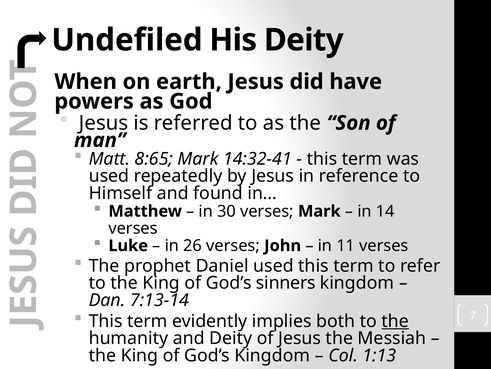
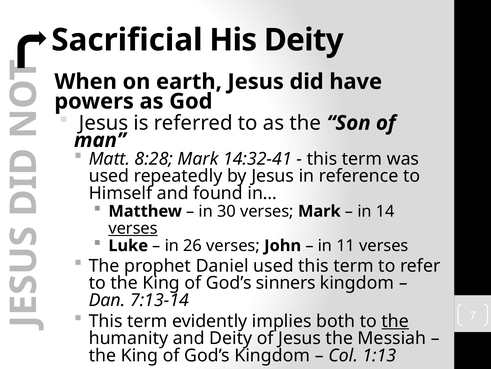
Undefiled: Undefiled -> Sacrificial
8:65: 8:65 -> 8:28
verses at (133, 228) underline: none -> present
